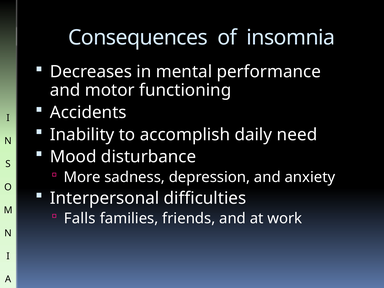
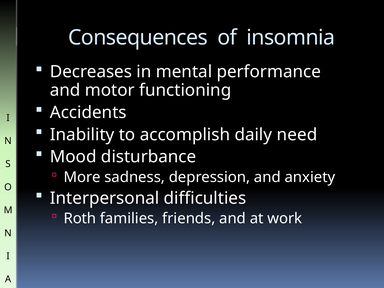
Falls: Falls -> Roth
